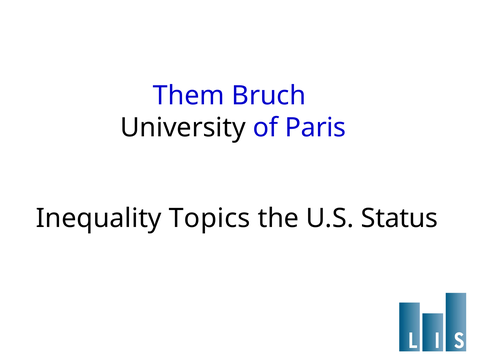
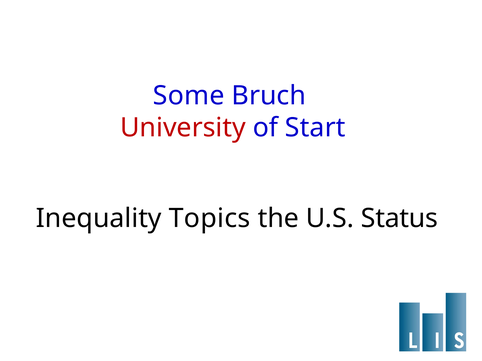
Them: Them -> Some
University colour: black -> red
Paris: Paris -> Start
